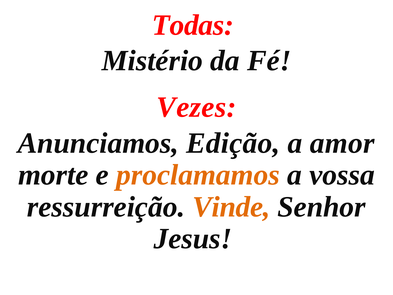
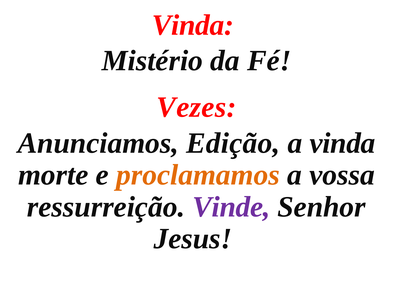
Todas at (193, 25): Todas -> Vinda
a amor: amor -> vinda
Vinde colour: orange -> purple
